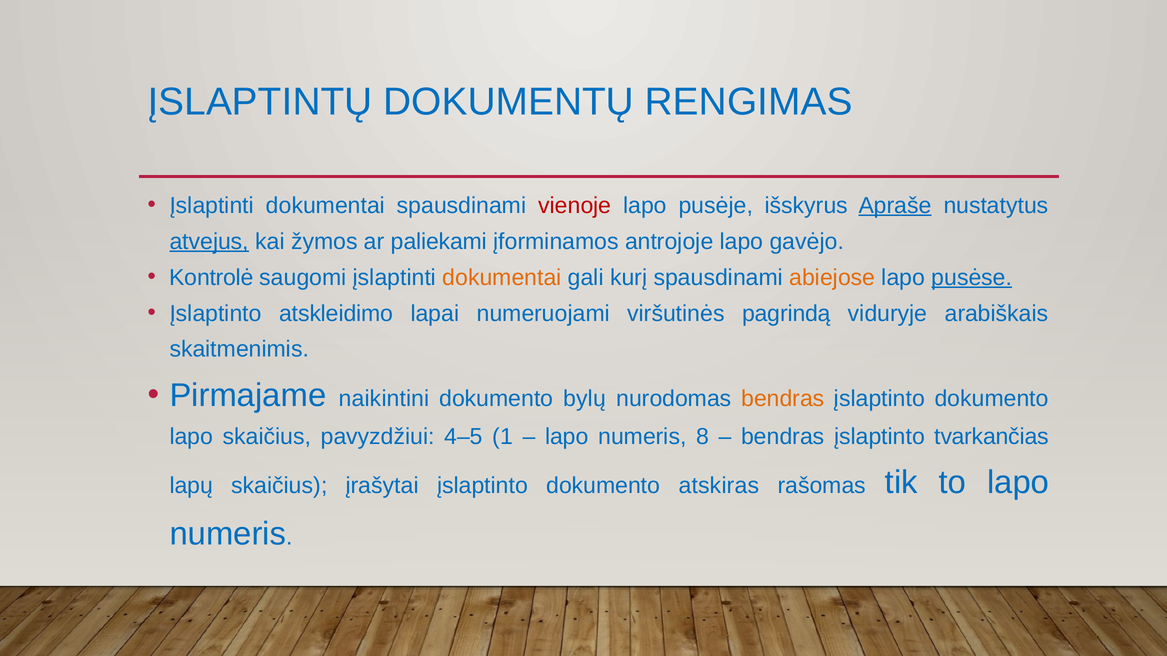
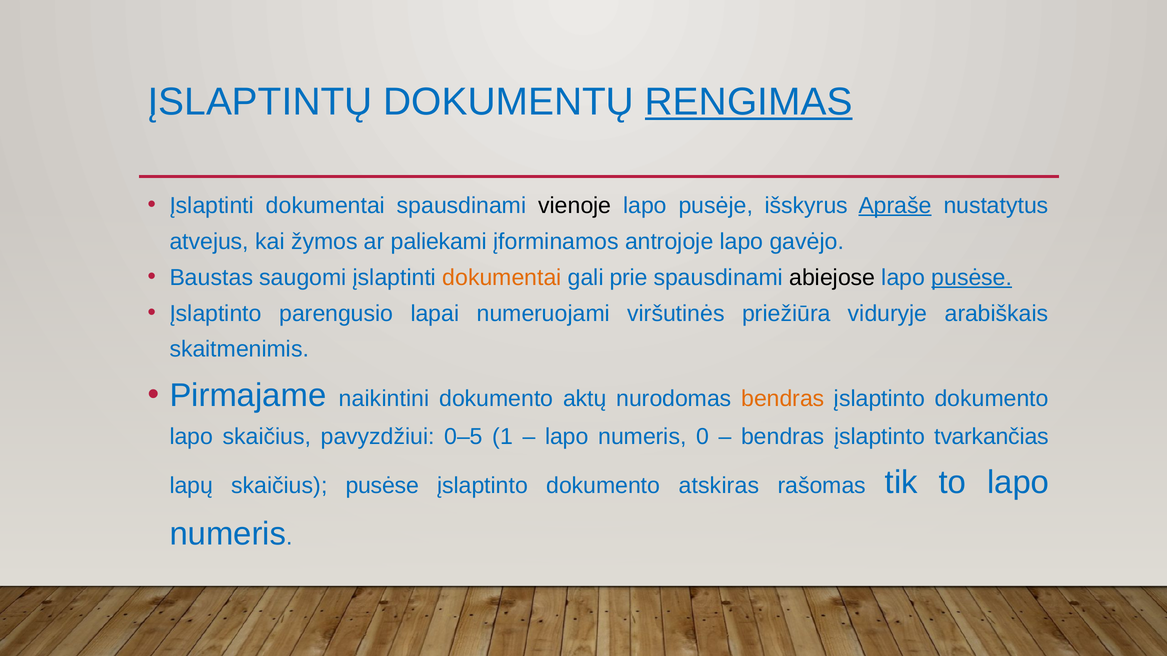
RENGIMAS underline: none -> present
vienoje colour: red -> black
atvejus underline: present -> none
Kontrolė: Kontrolė -> Baustas
kurį: kurį -> prie
abiejose colour: orange -> black
atskleidimo: atskleidimo -> parengusio
pagrindą: pagrindą -> priežiūra
bylų: bylų -> aktų
4–5: 4–5 -> 0–5
8: 8 -> 0
skaičius įrašytai: įrašytai -> pusėse
